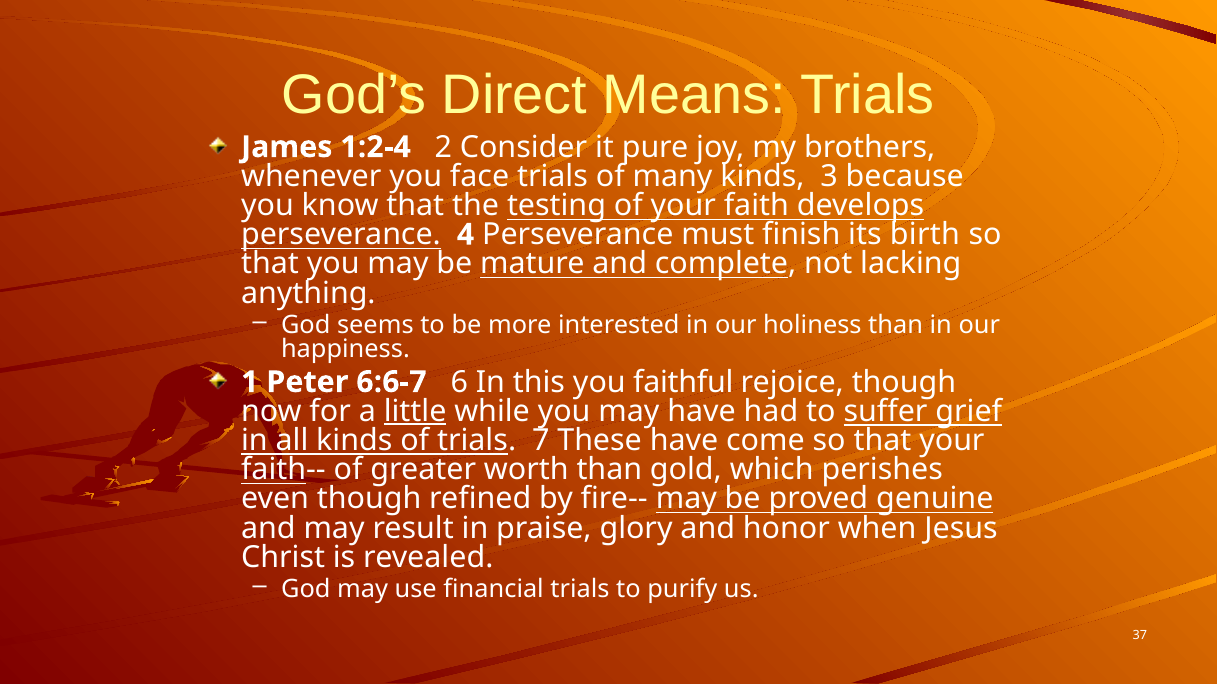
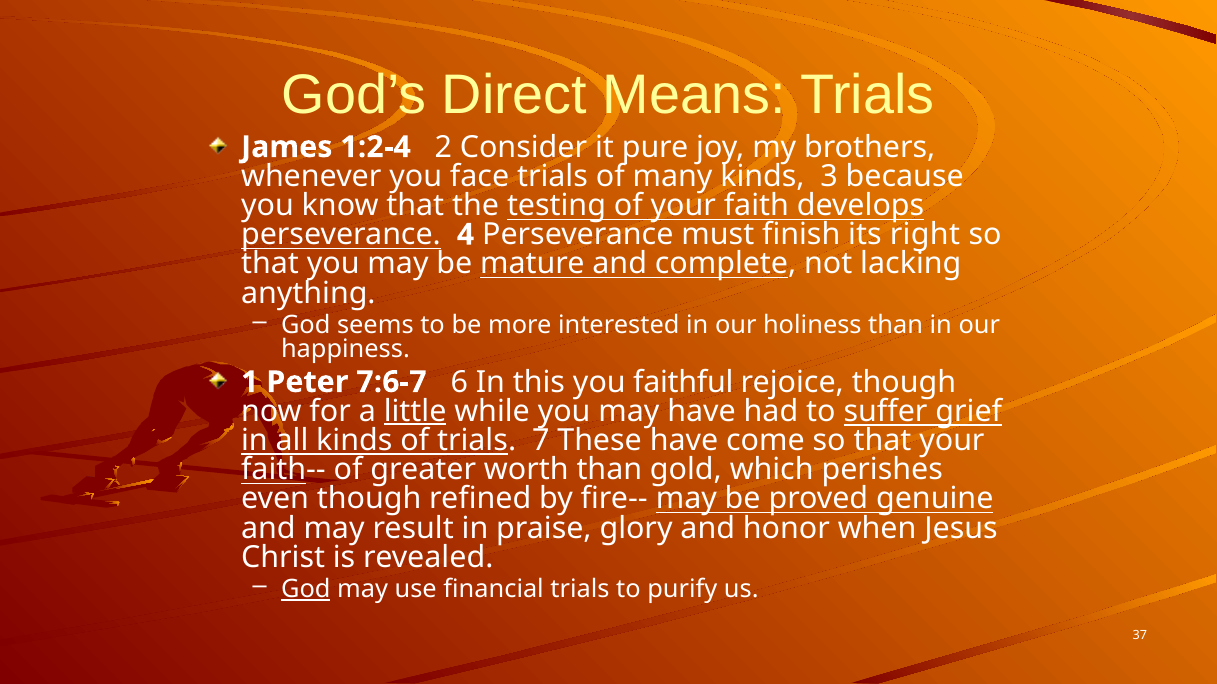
birth: birth -> right
6:6-7: 6:6-7 -> 7:6-7
God at (306, 590) underline: none -> present
